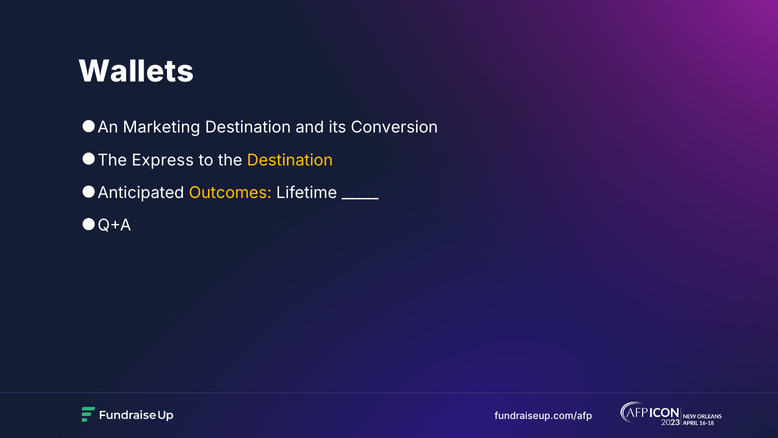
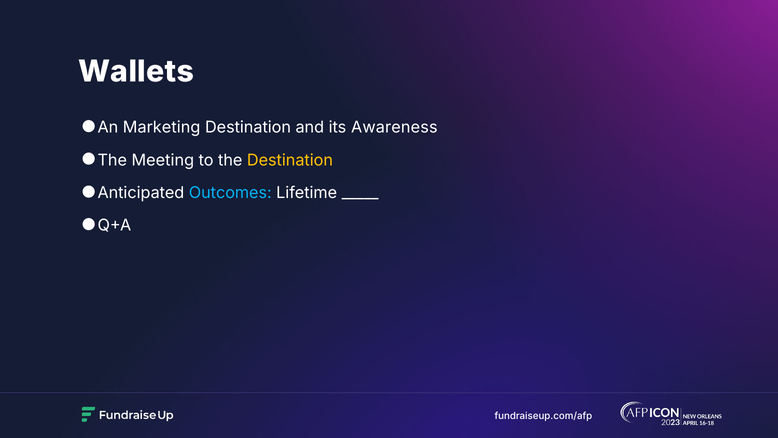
Conversion: Conversion -> Awareness
Express: Express -> Meeting
Outcomes colour: yellow -> light blue
